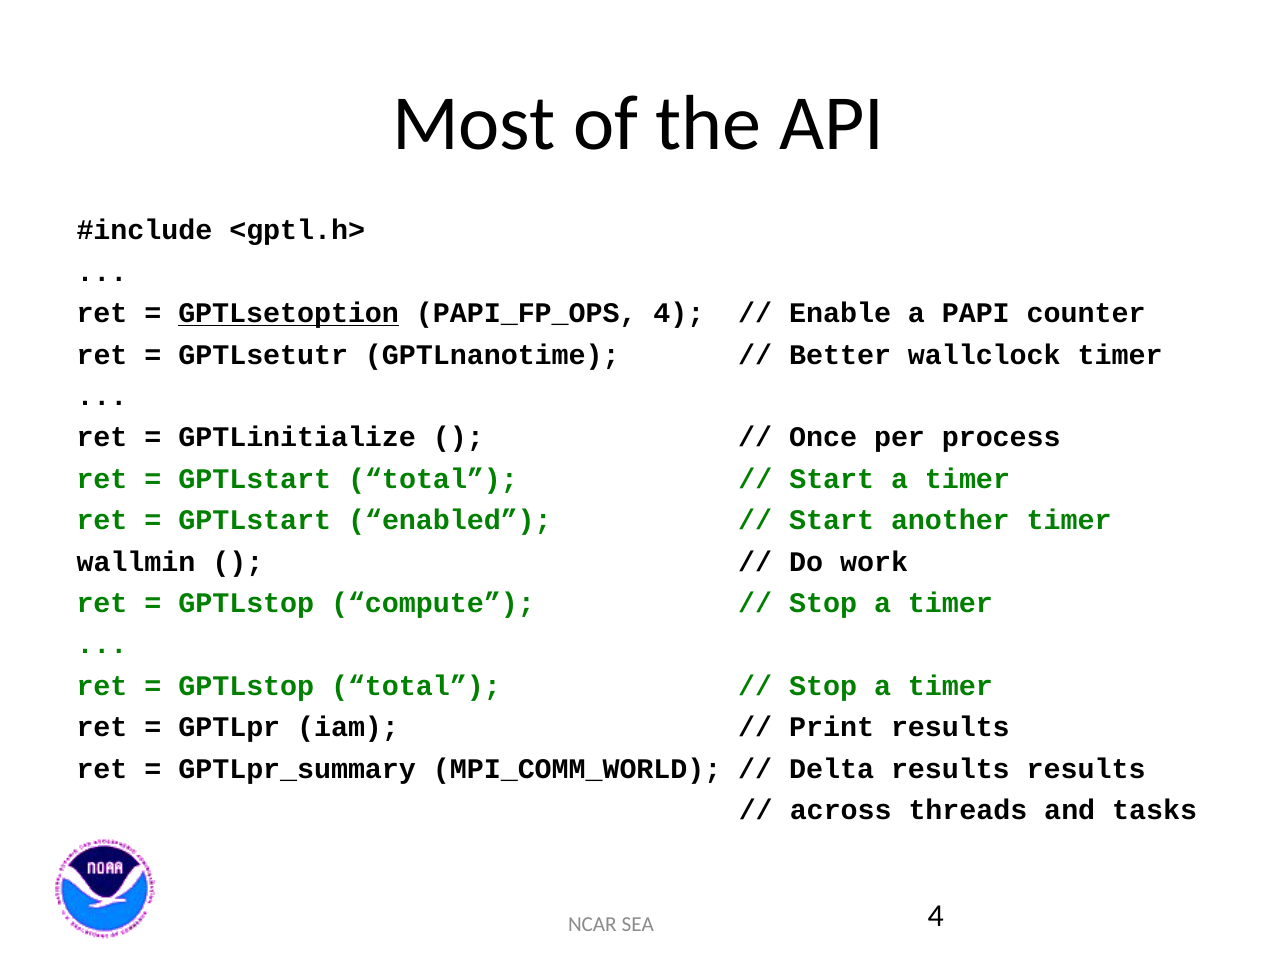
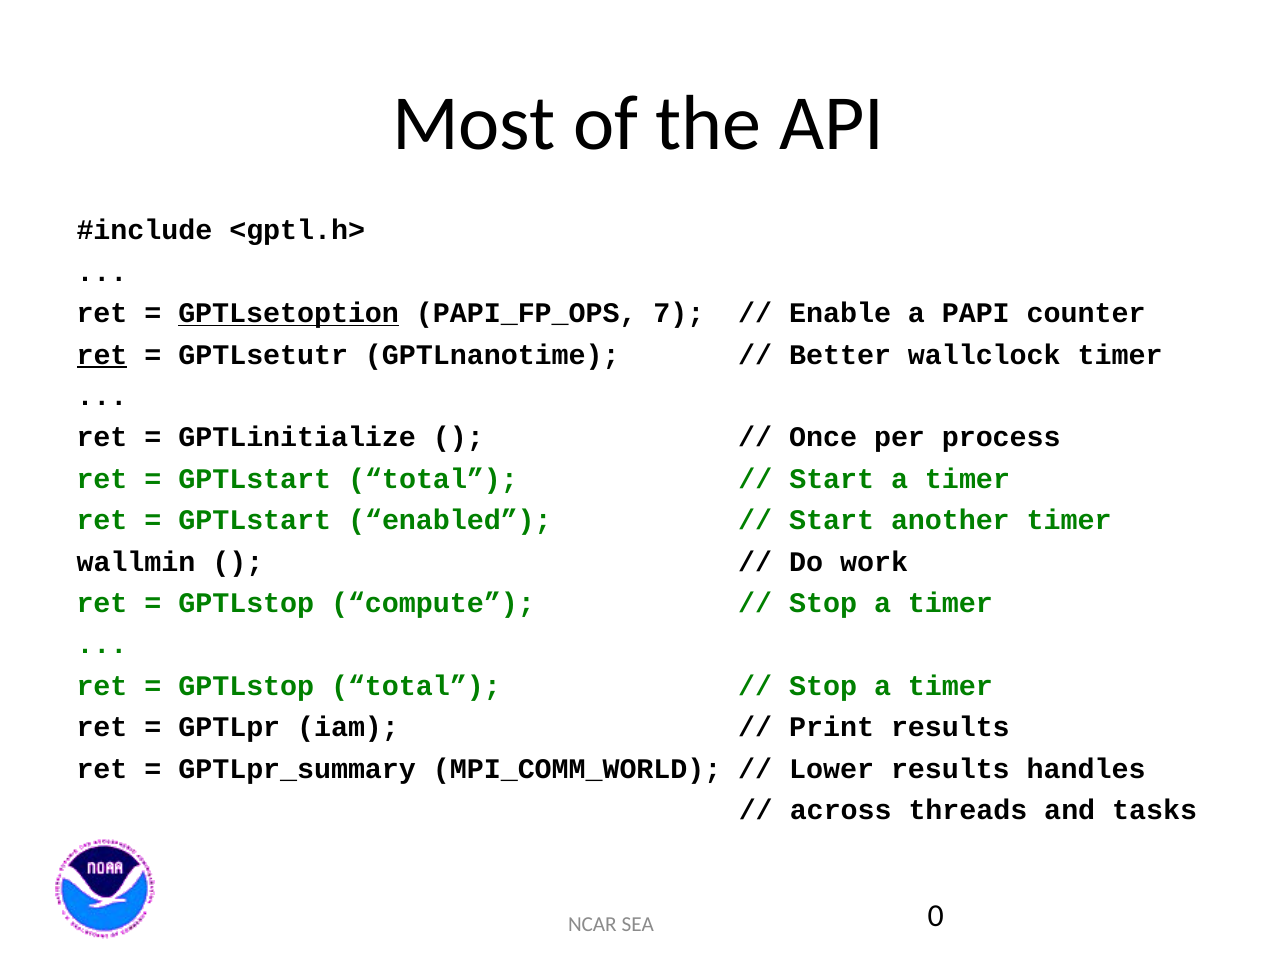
PAPI_FP_OPS 4: 4 -> 7
ret at (102, 355) underline: none -> present
Delta: Delta -> Lower
results results: results -> handles
SEA 4: 4 -> 0
